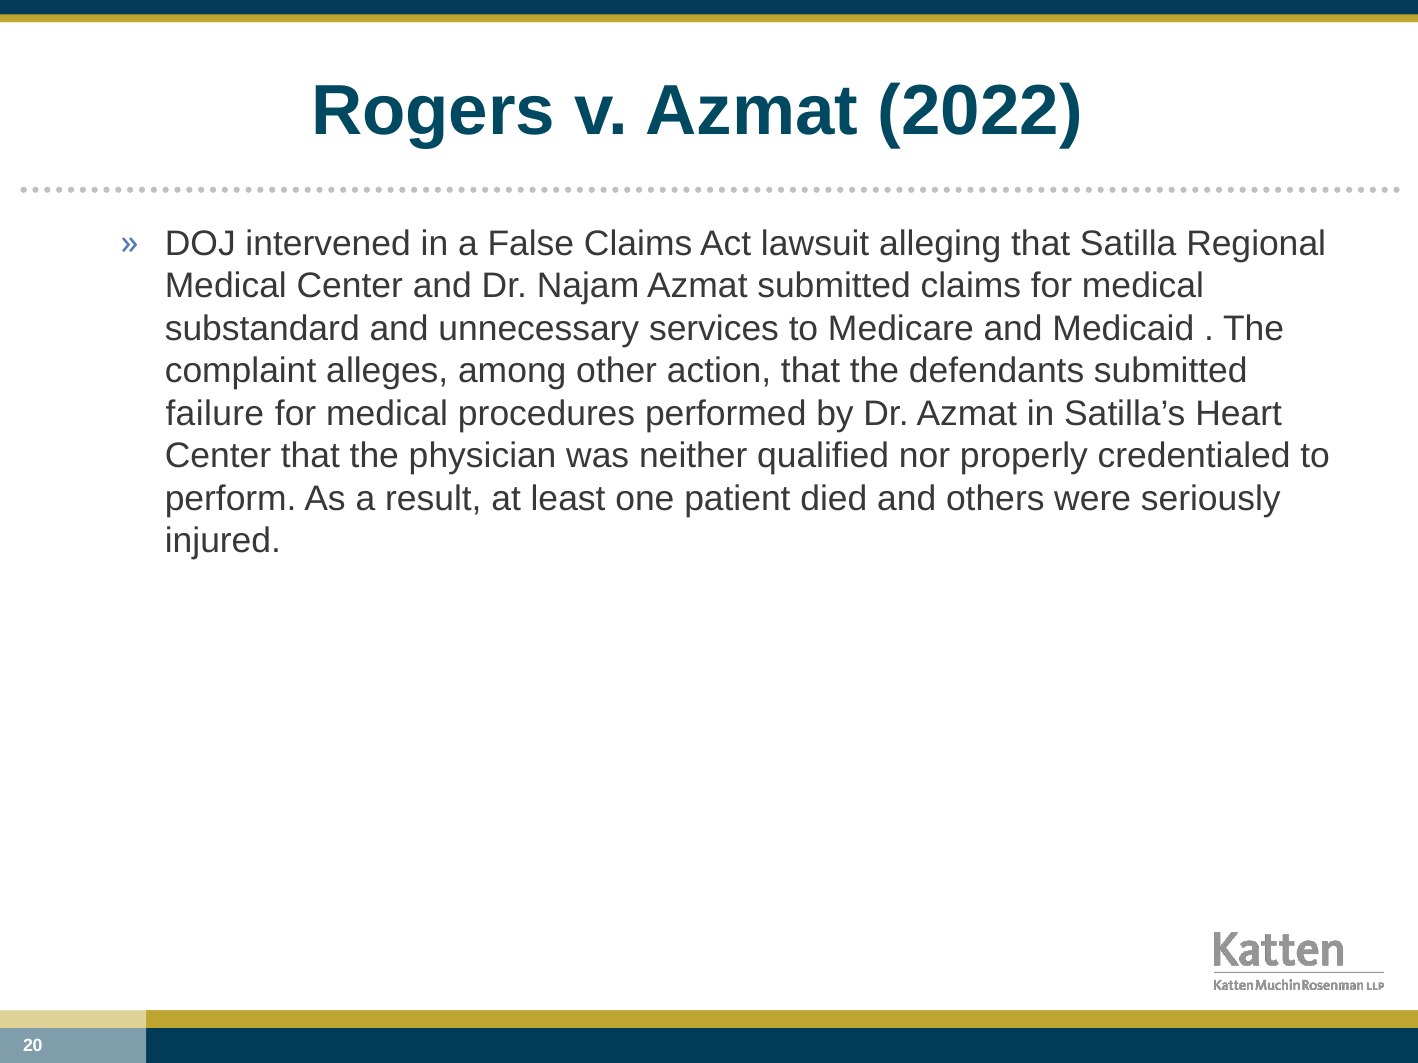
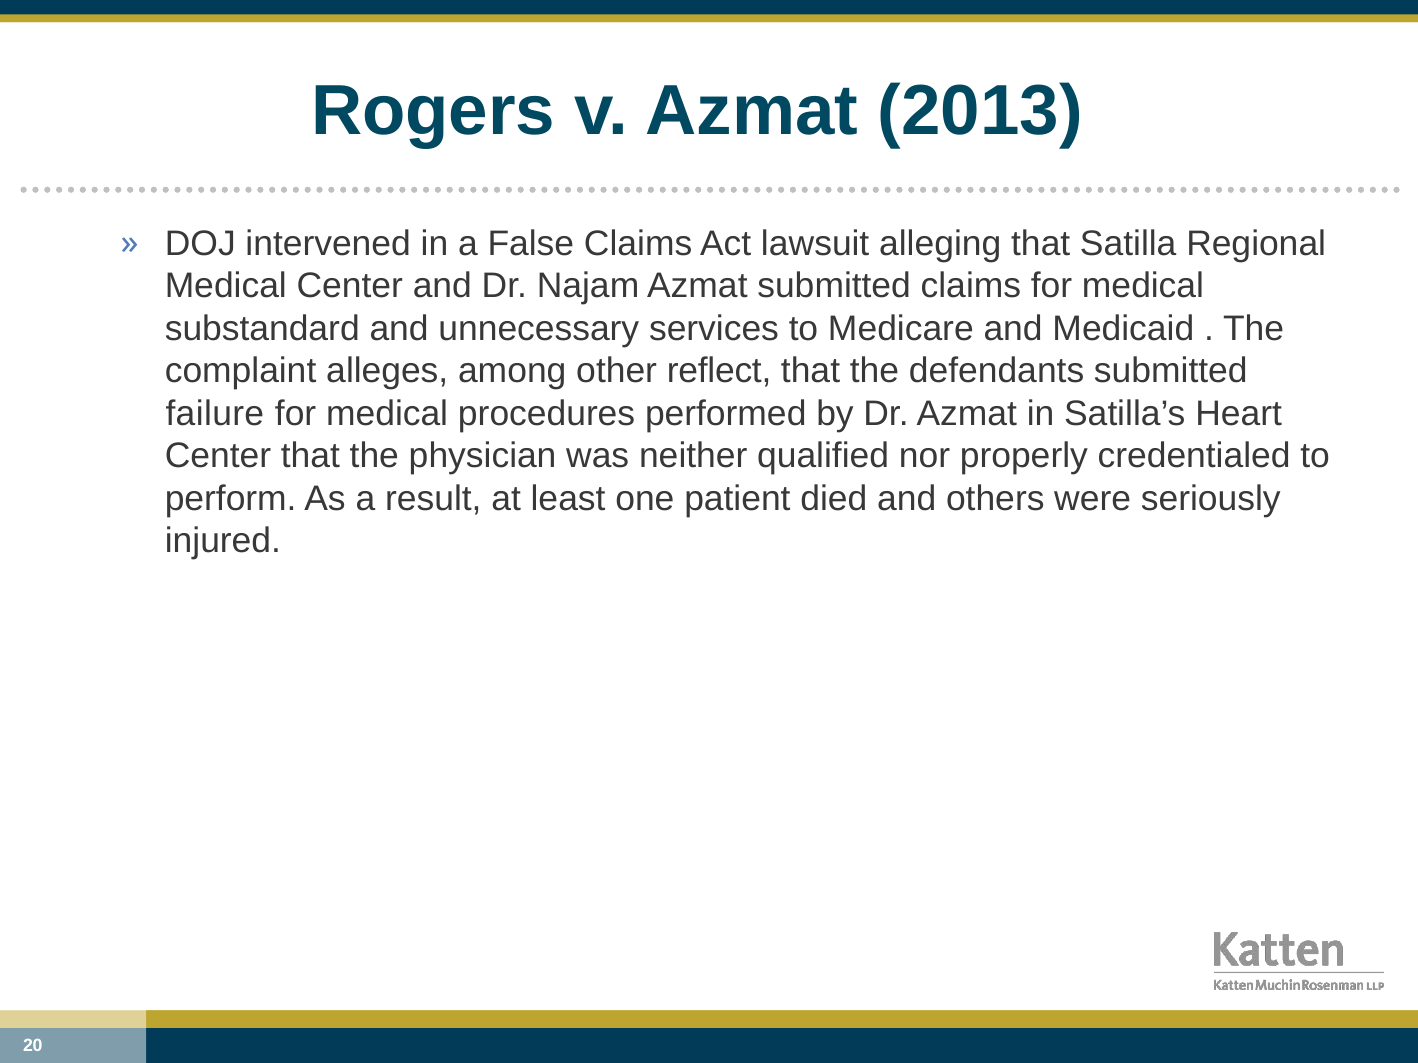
2022: 2022 -> 2013
action: action -> reflect
